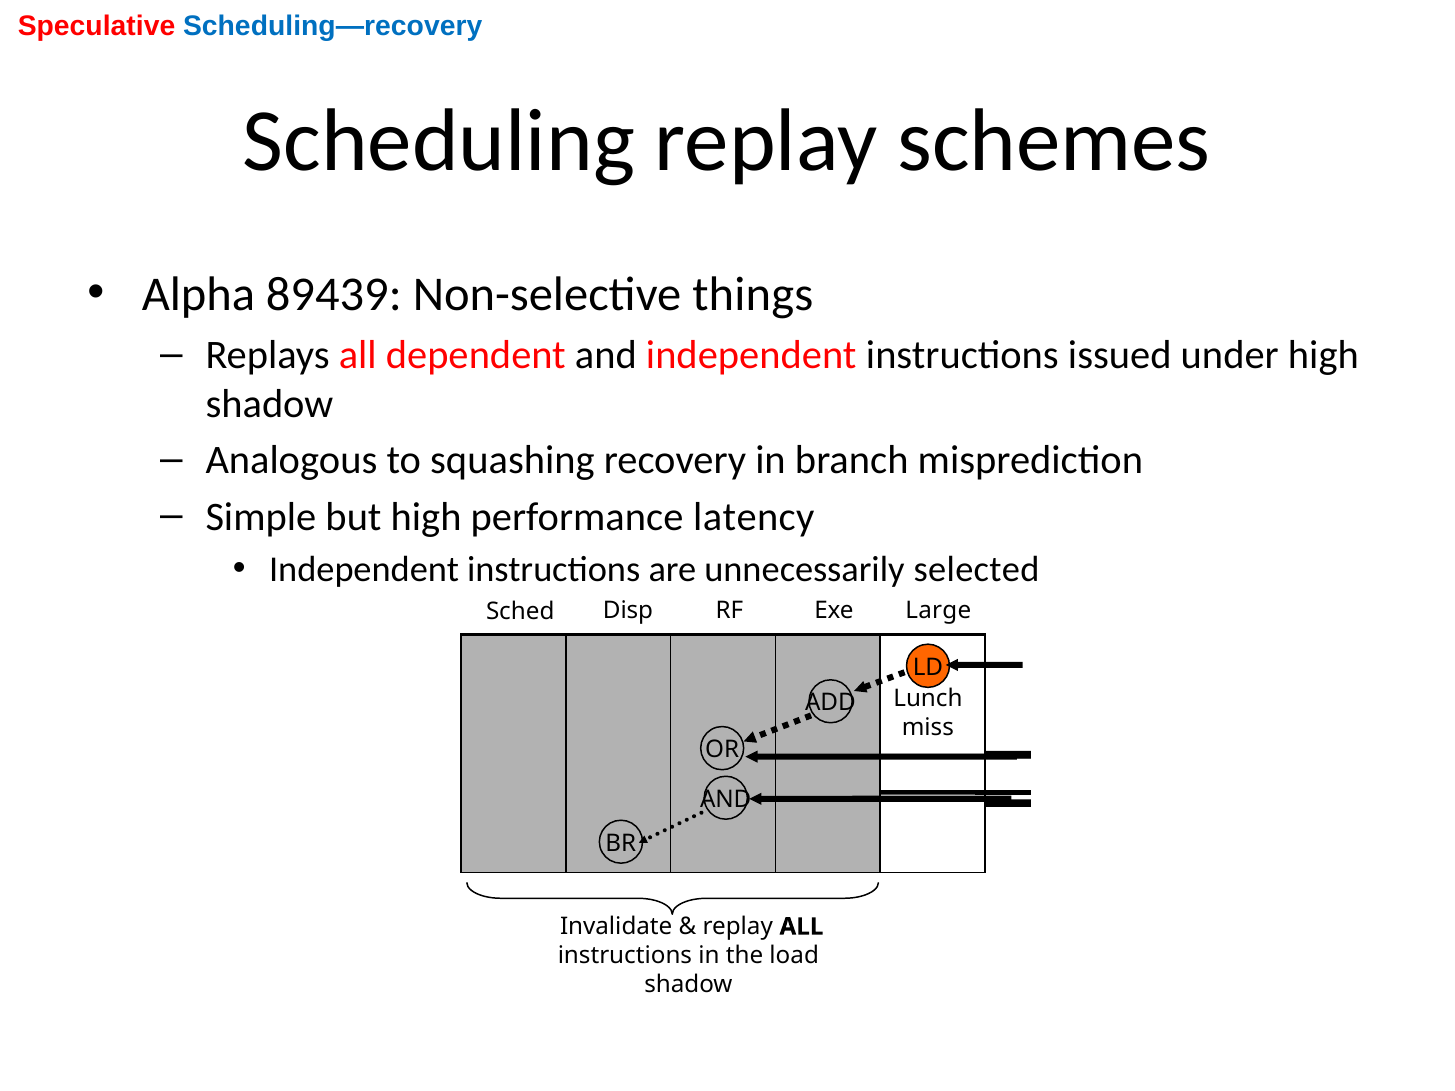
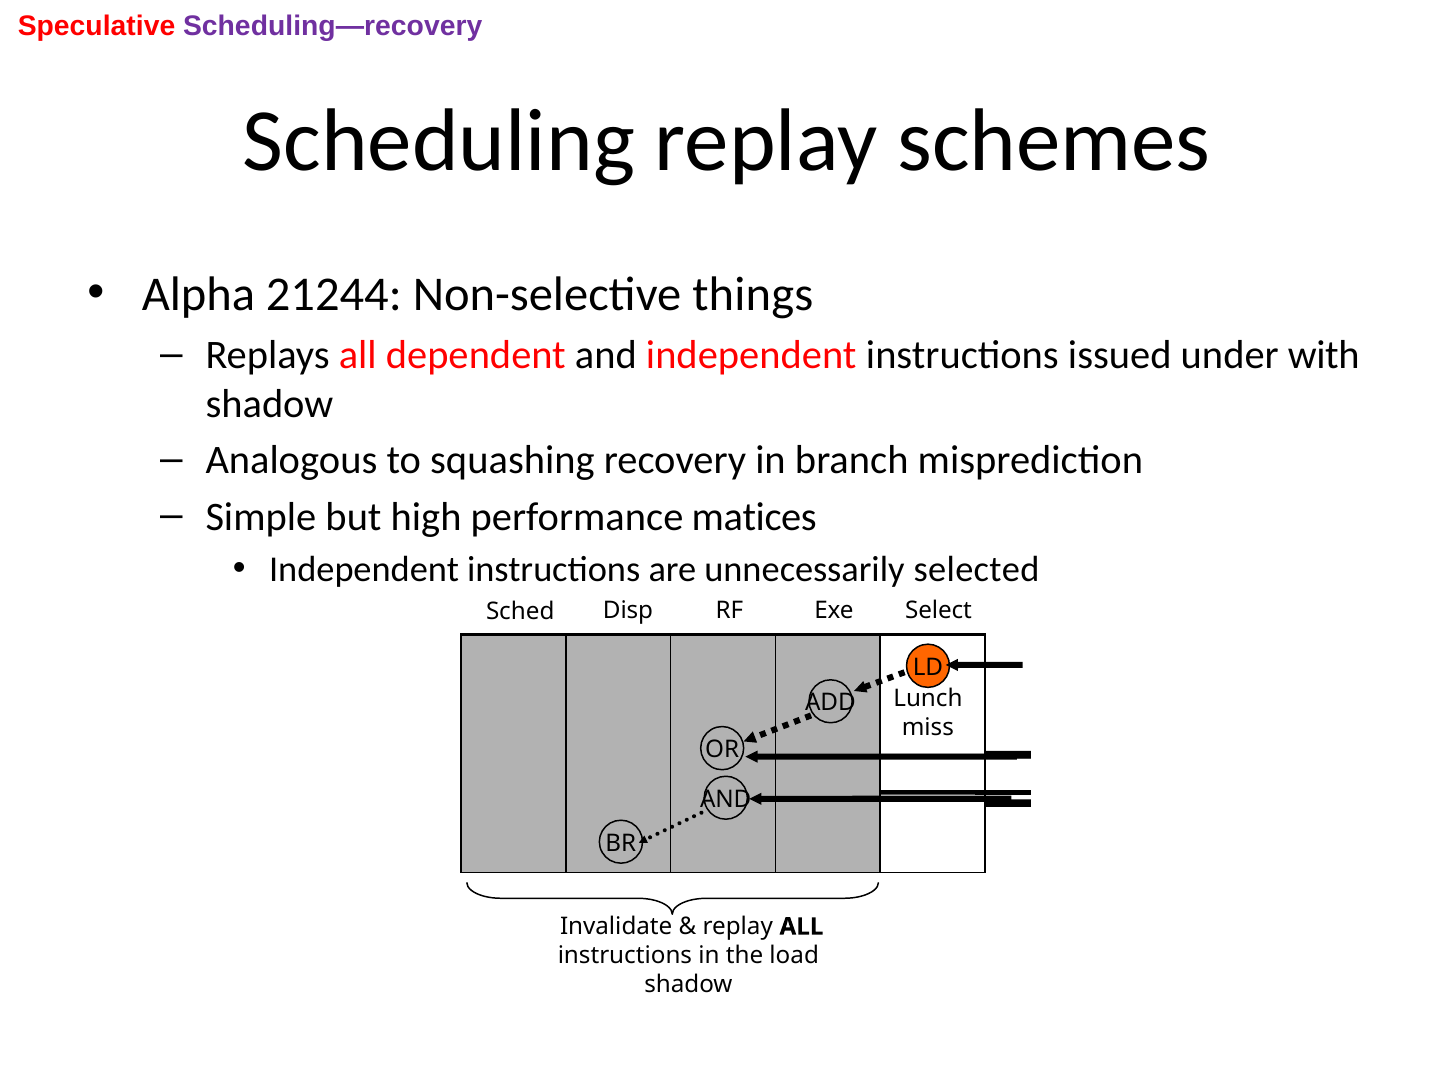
Scheduling—recovery colour: blue -> purple
89439: 89439 -> 21244
under high: high -> with
latency: latency -> matices
Large: Large -> Select
